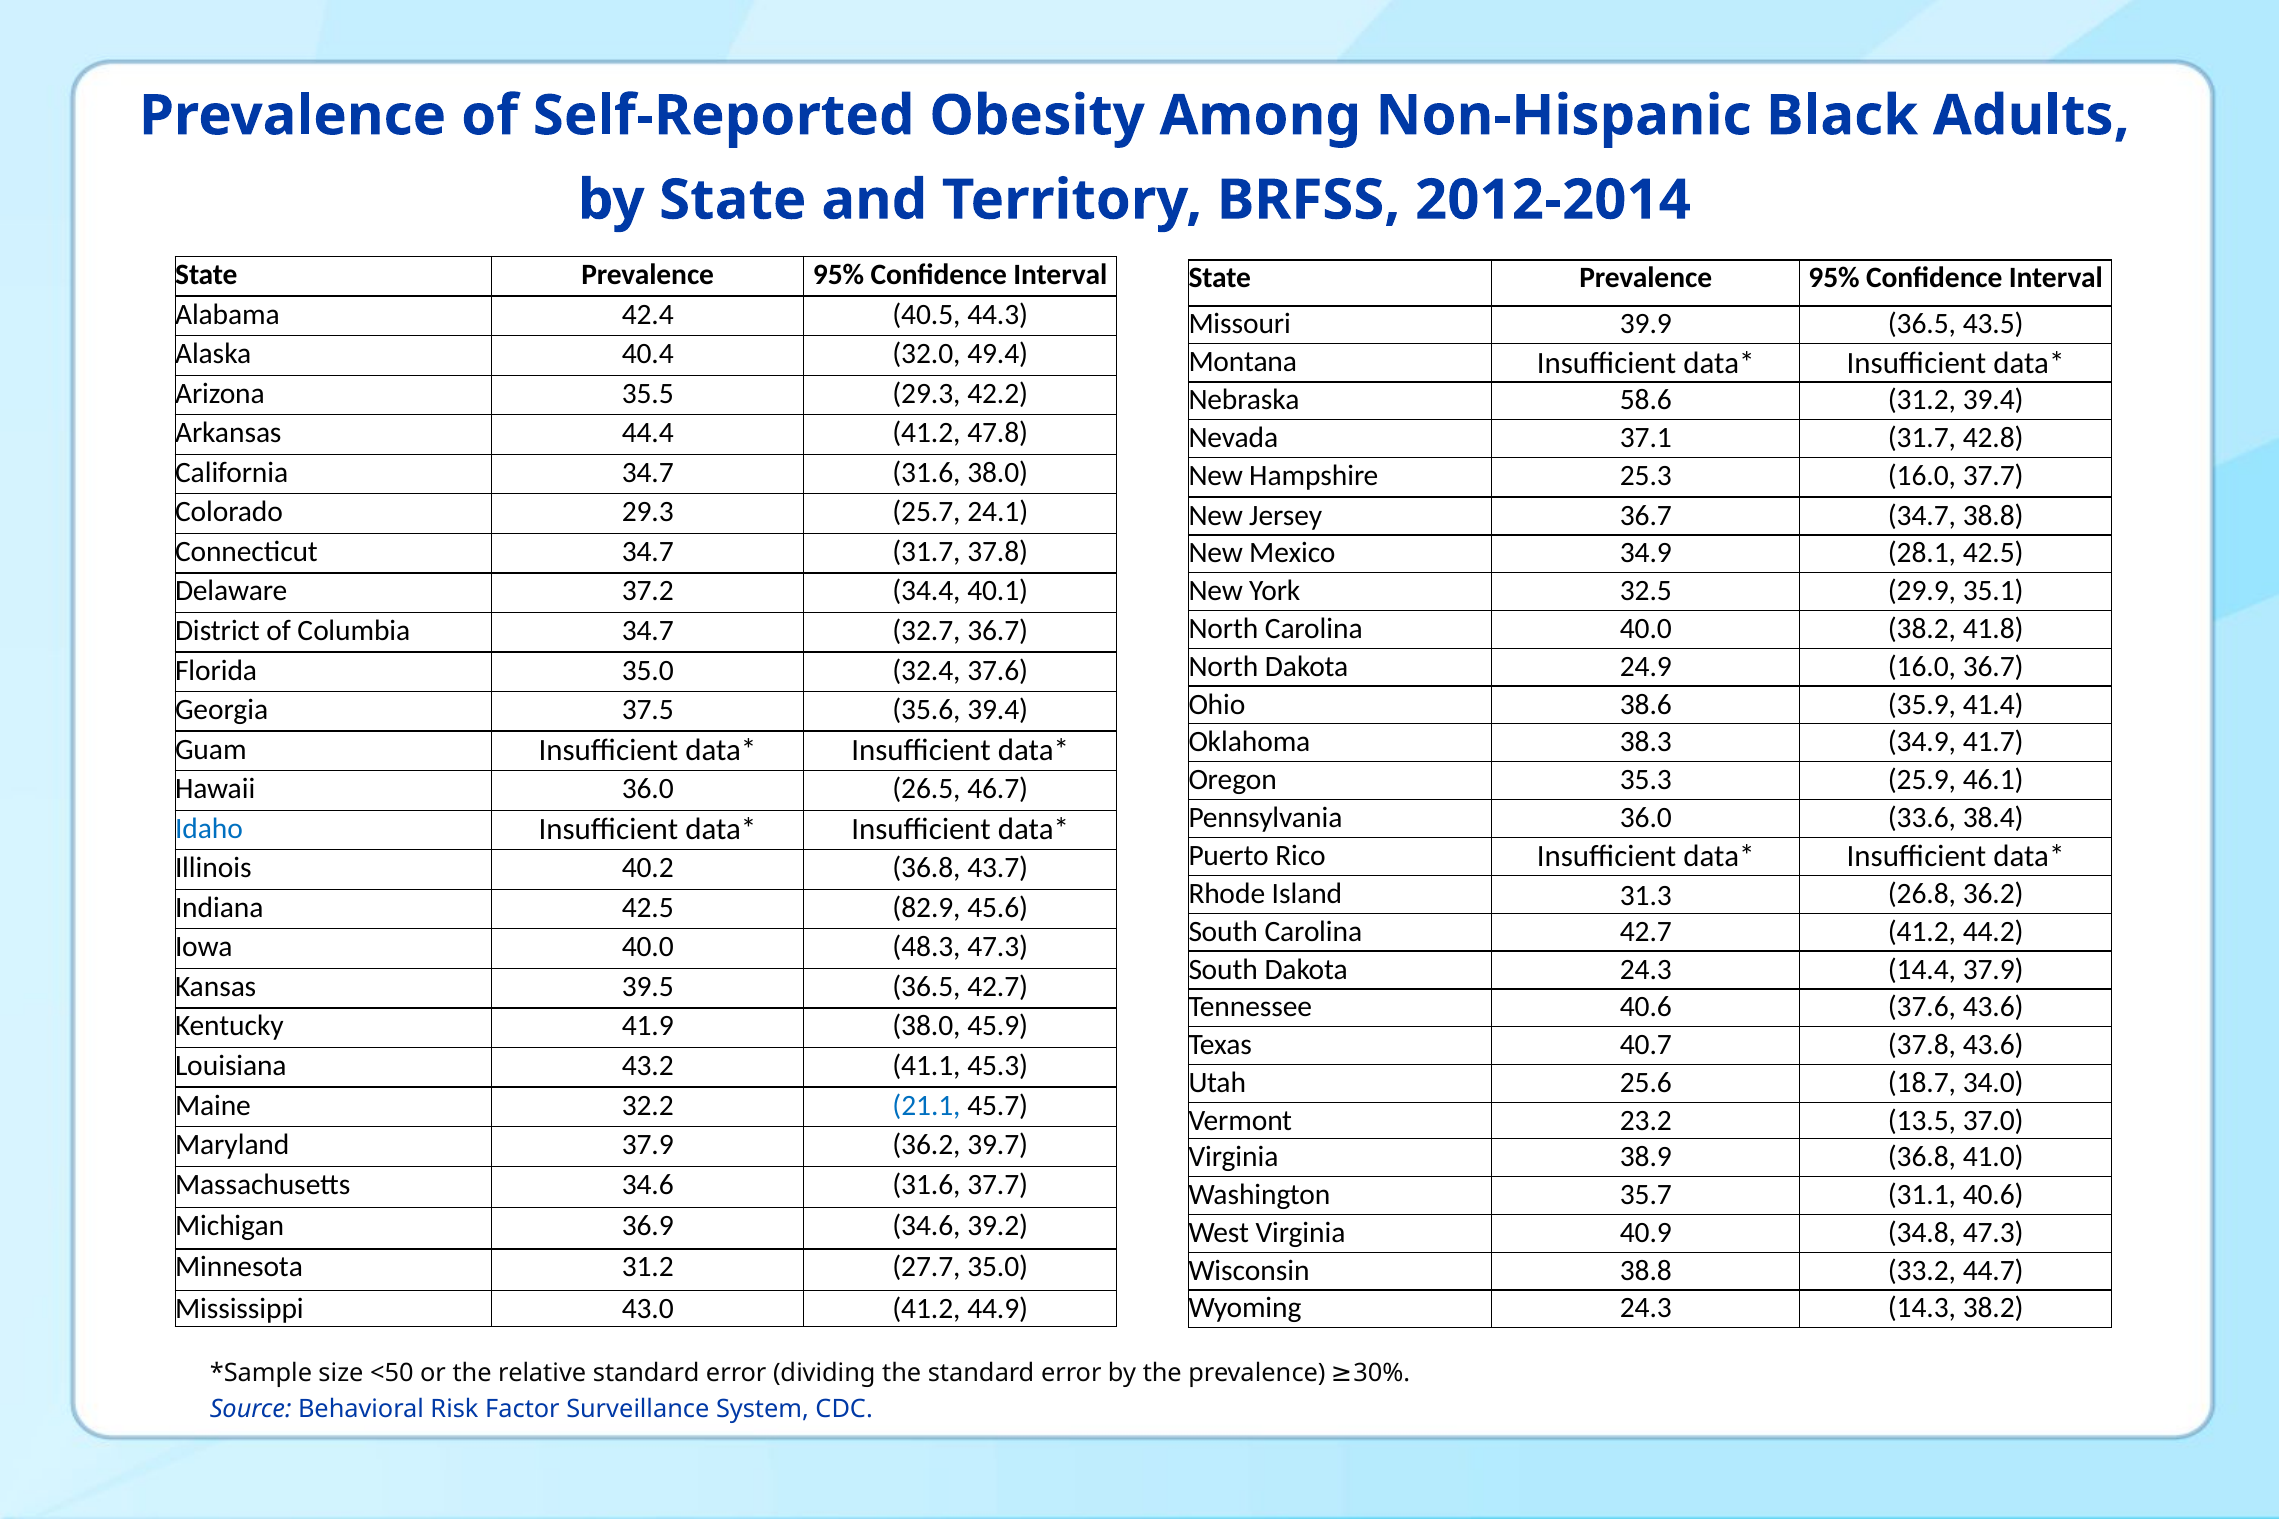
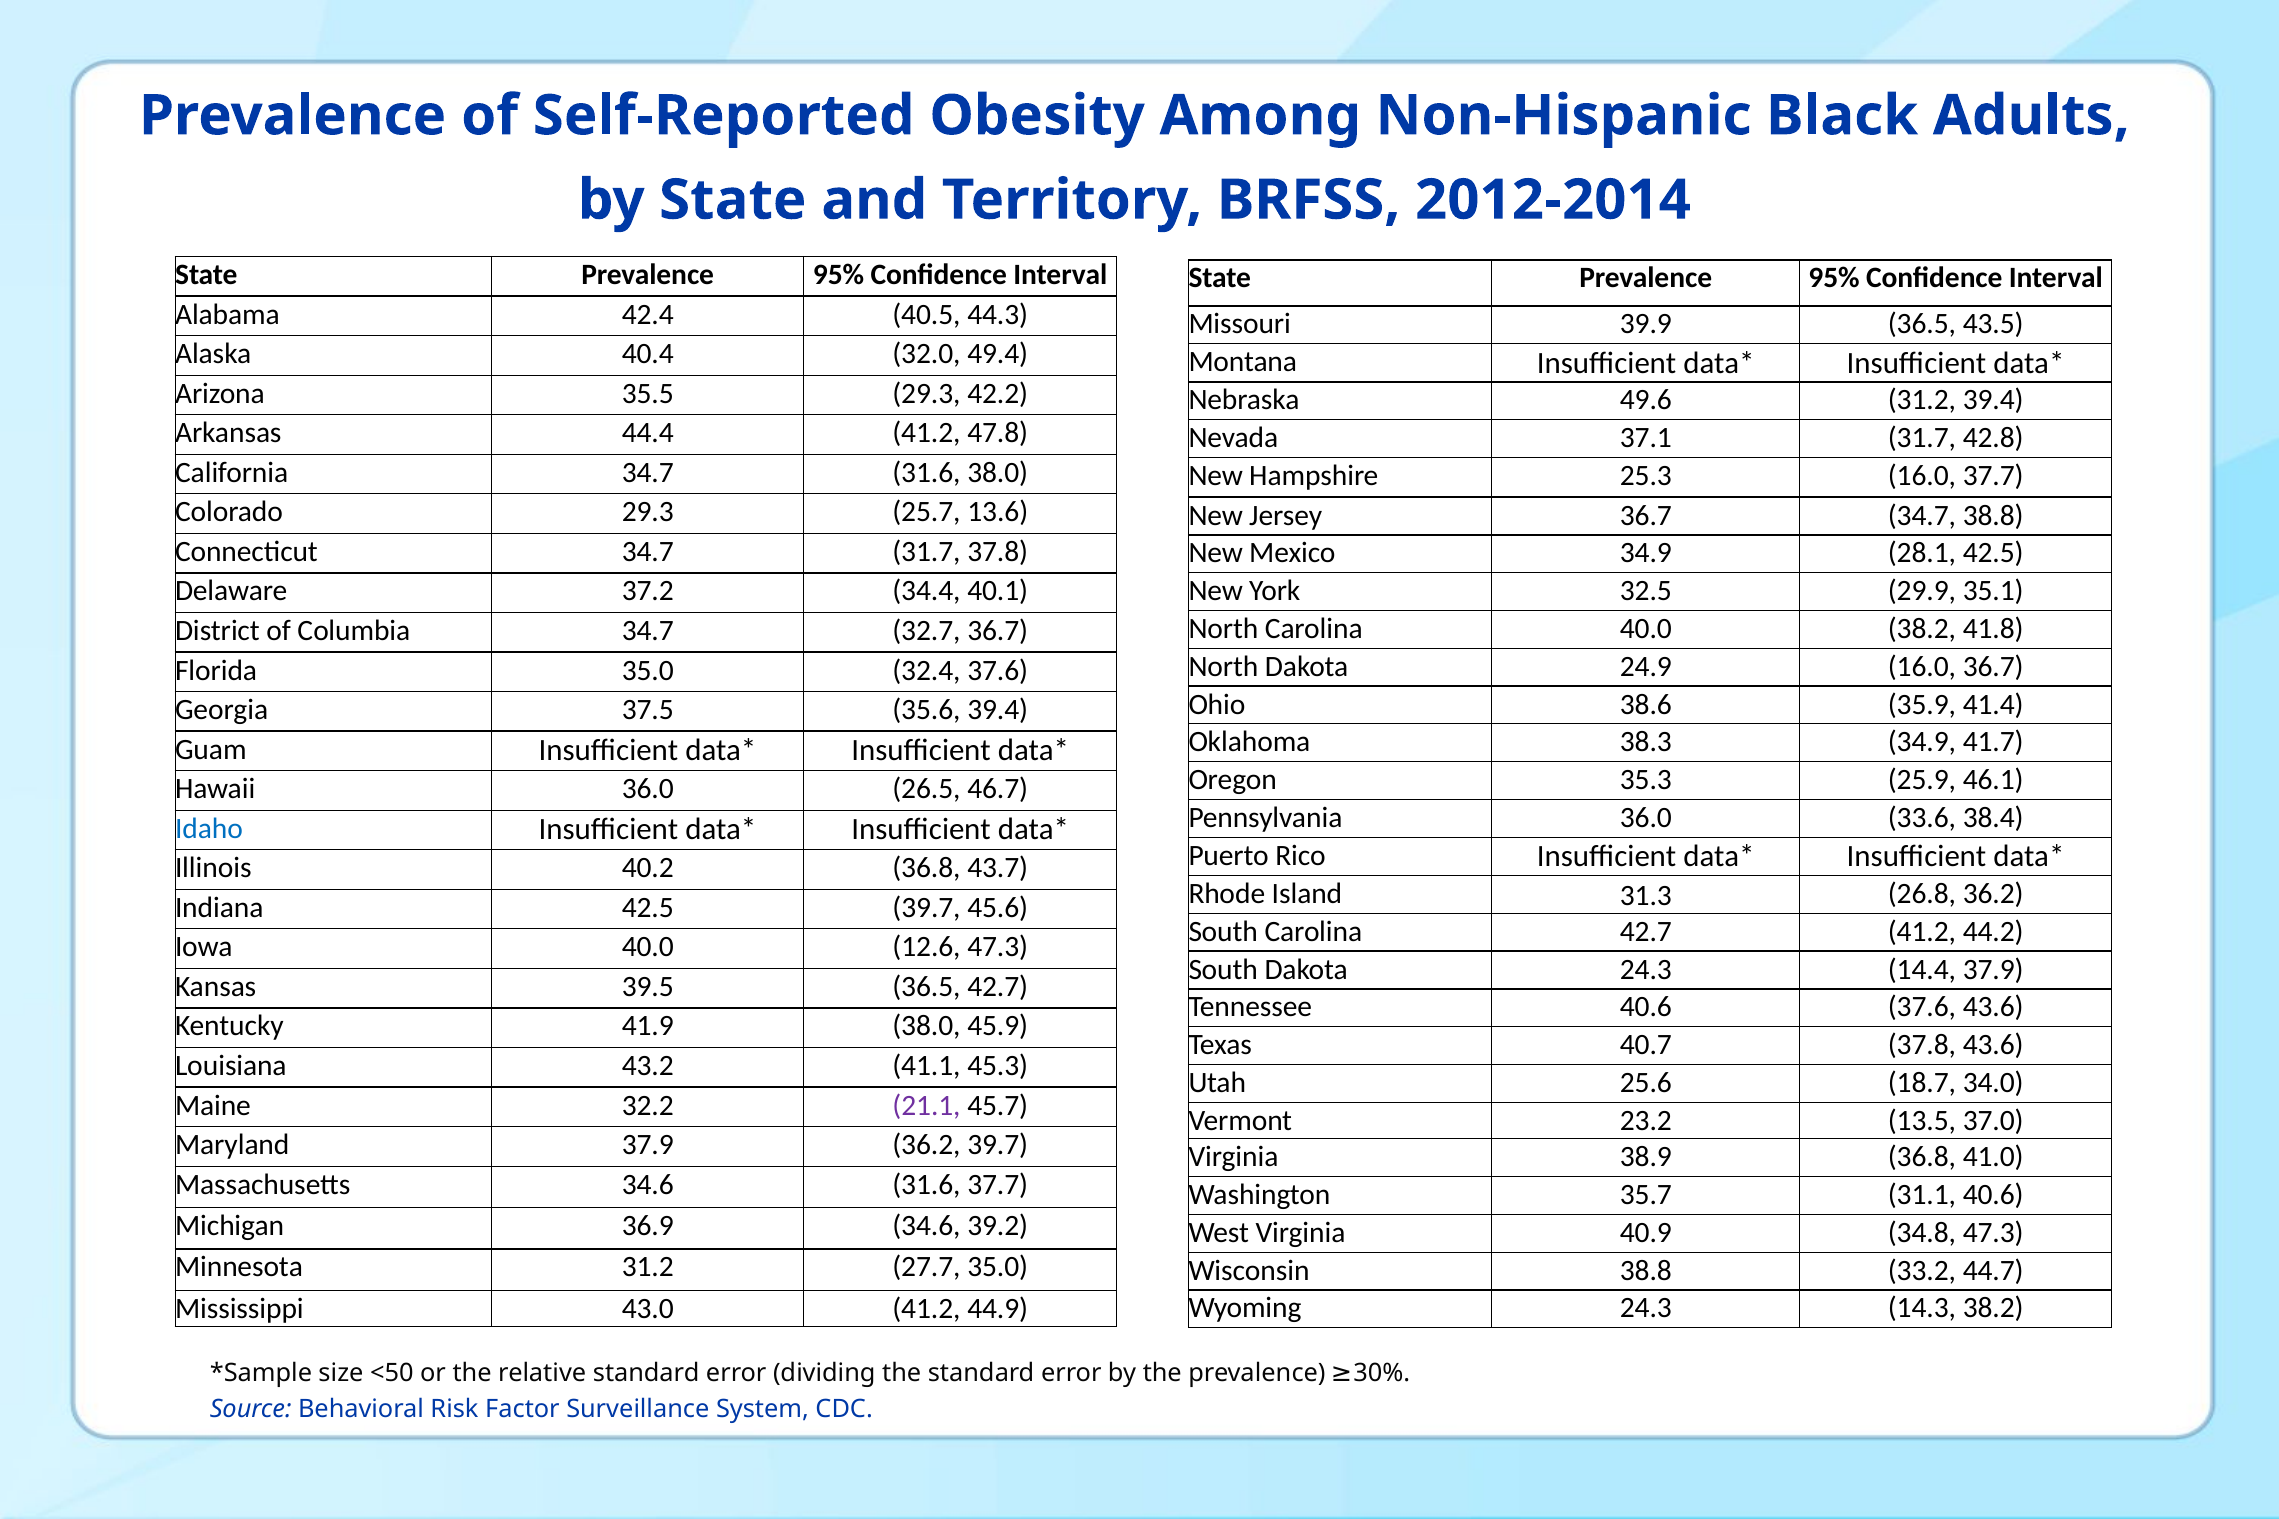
58.6: 58.6 -> 49.6
24.1: 24.1 -> 13.6
42.5 82.9: 82.9 -> 39.7
48.3: 48.3 -> 12.6
21.1 colour: blue -> purple
